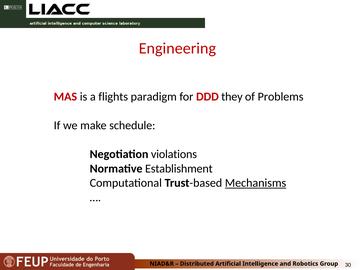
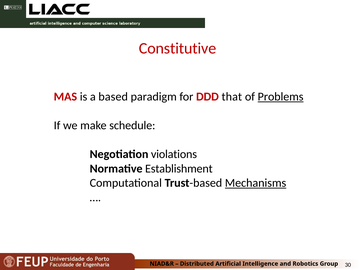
Engineering: Engineering -> Constitutive
flights: flights -> based
they: they -> that
Problems underline: none -> present
